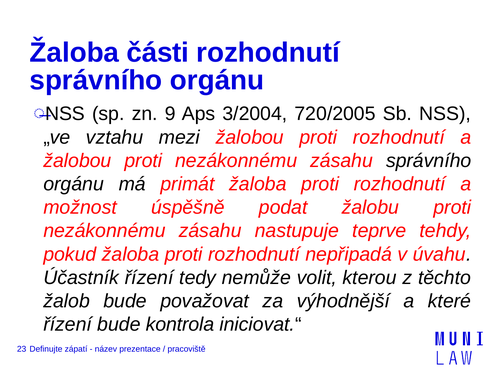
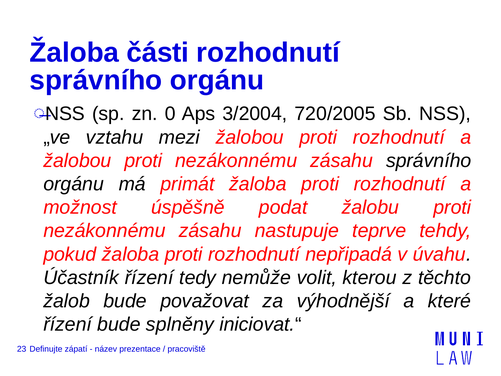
9: 9 -> 0
kontrola: kontrola -> splněny
